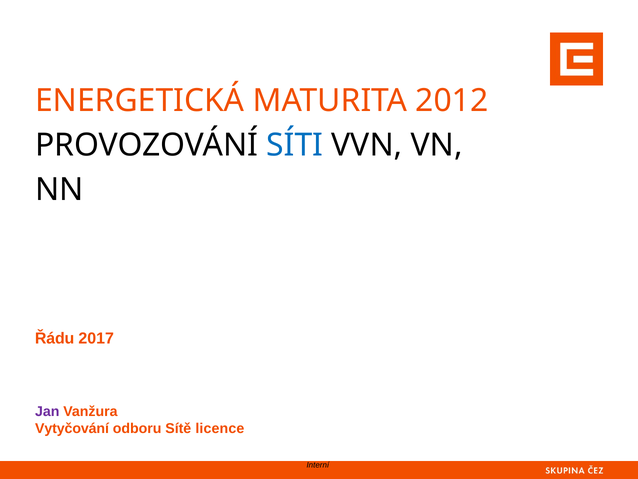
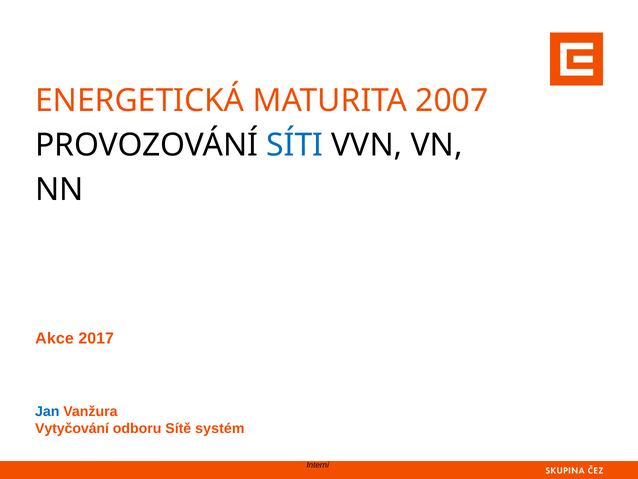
2012: 2012 -> 2007
Řádu: Řádu -> Akce
Jan colour: purple -> blue
licence: licence -> systém
